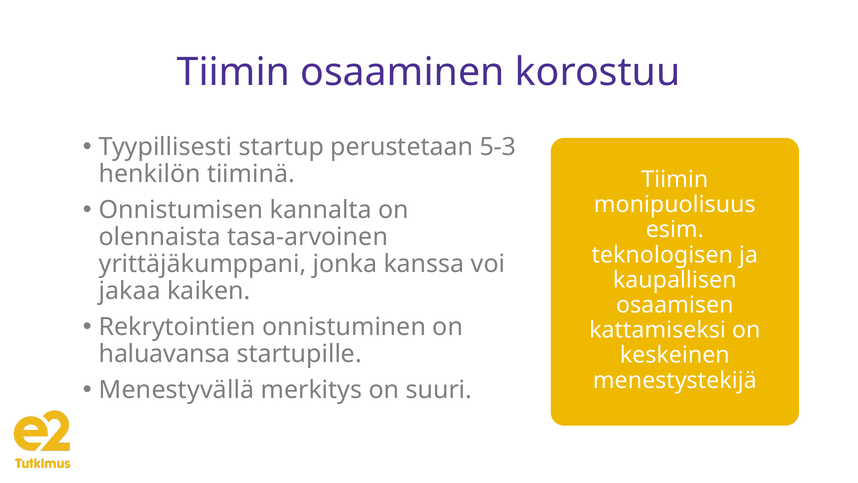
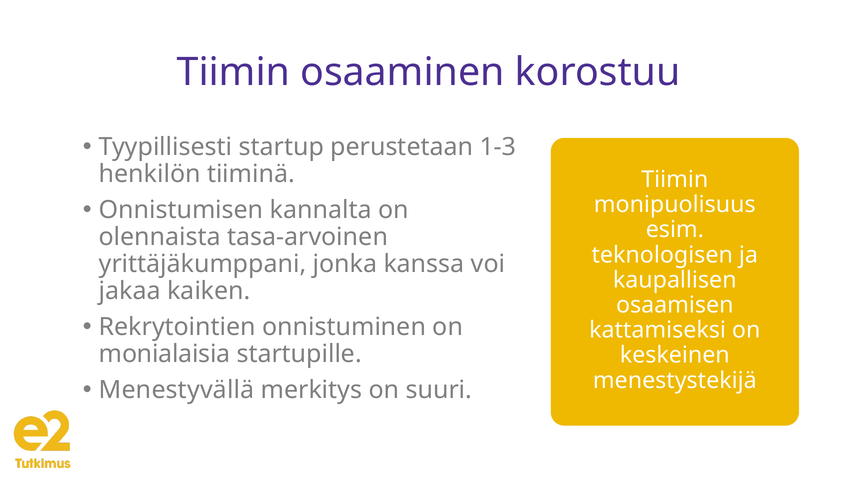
5-3: 5-3 -> 1-3
haluavansa: haluavansa -> monialaisia
